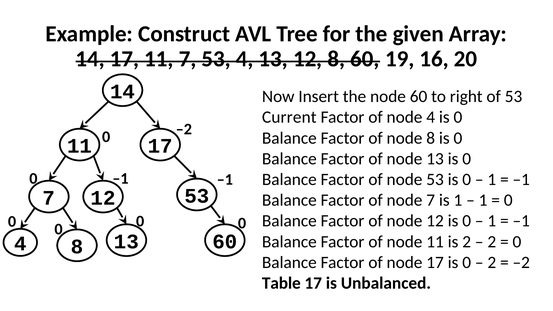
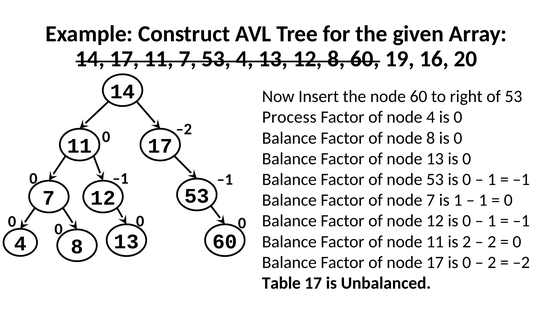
Current: Current -> Process
